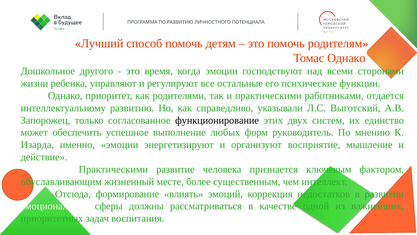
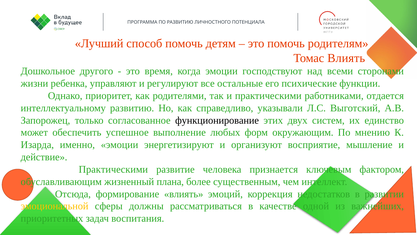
Томас Однако: Однако -> Влиять
руководитель: руководитель -> окружающим
месте: месте -> плана
эмоциональной colour: white -> yellow
